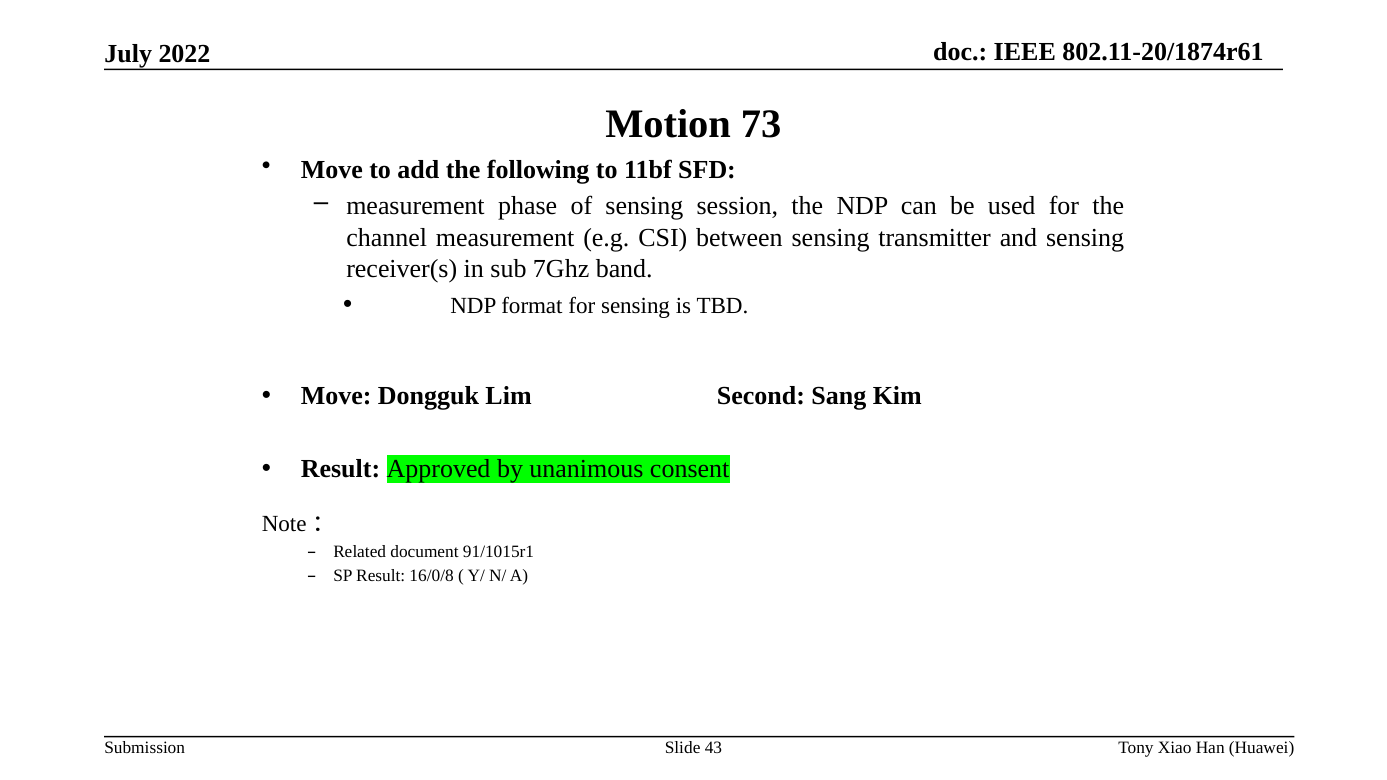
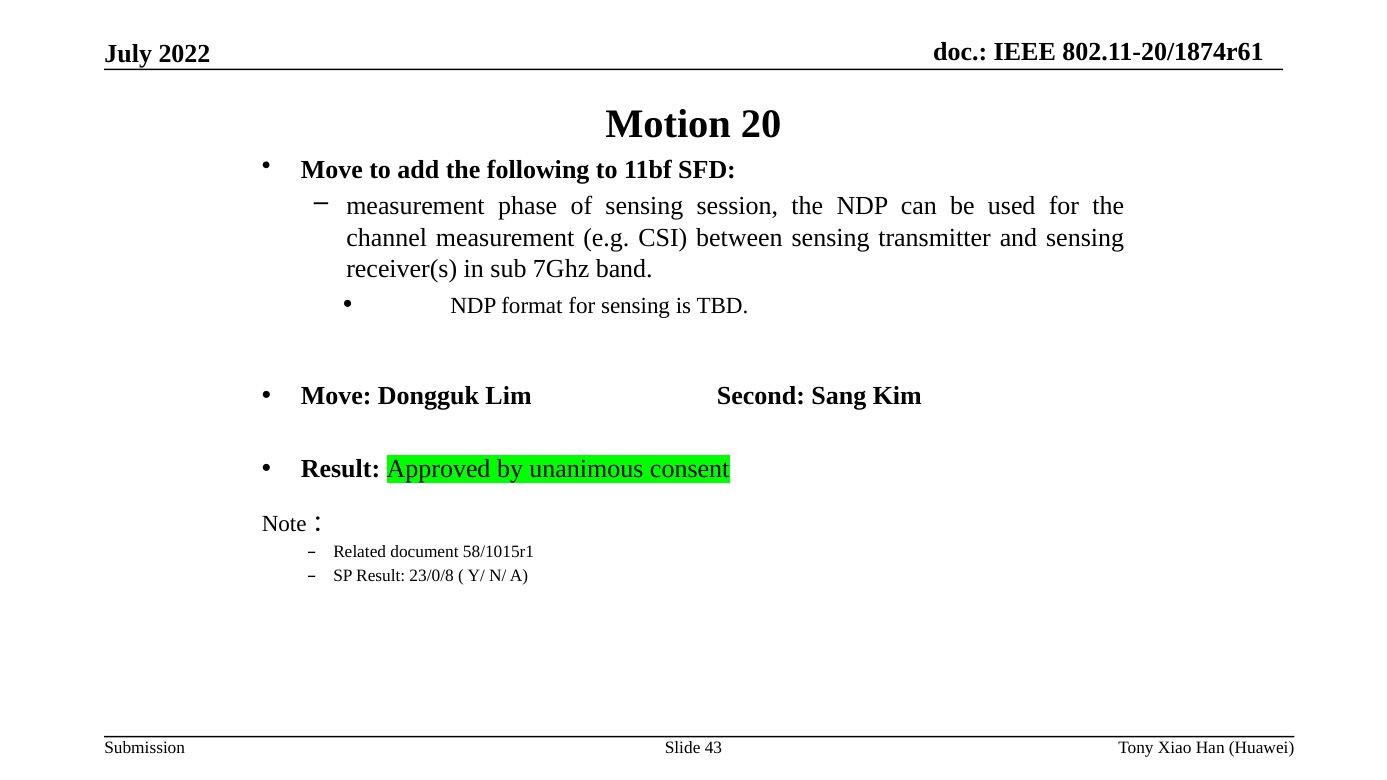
73: 73 -> 20
91/1015r1: 91/1015r1 -> 58/1015r1
16/0/8: 16/0/8 -> 23/0/8
